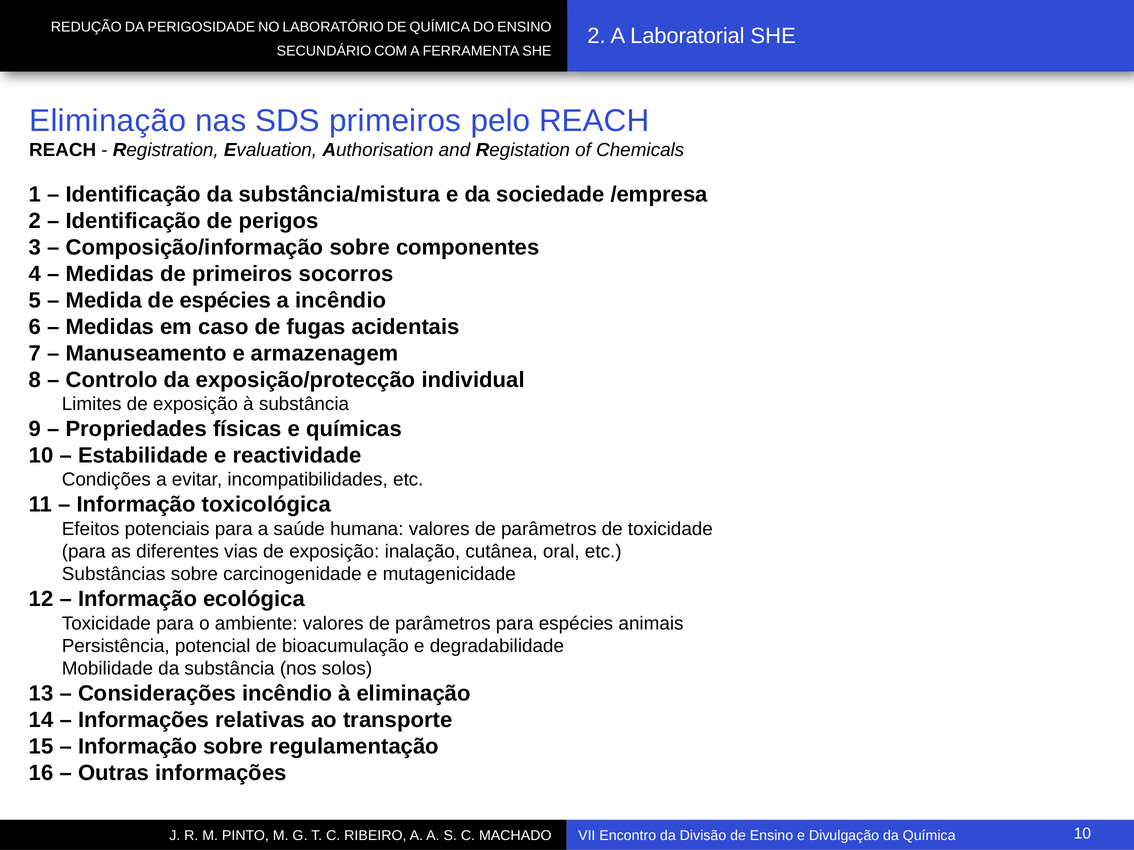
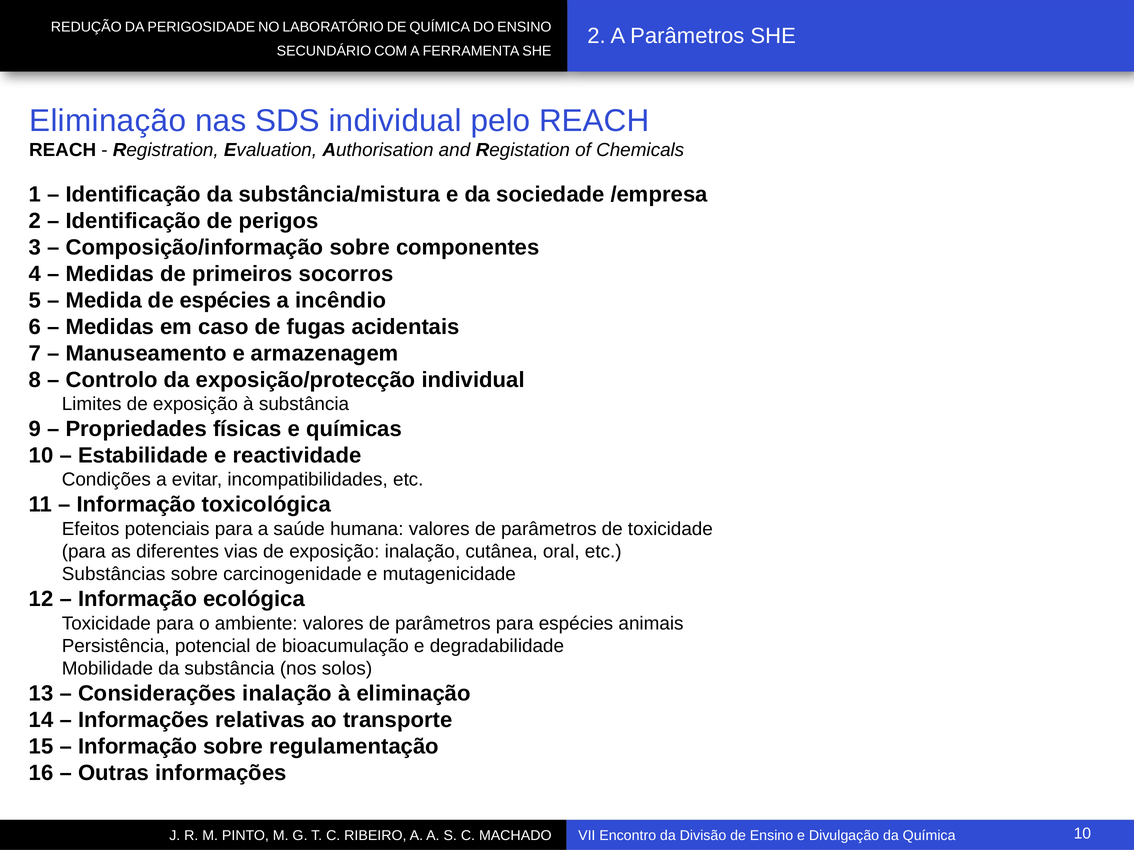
A Laboratorial: Laboratorial -> Parâmetros
SDS primeiros: primeiros -> individual
Considerações incêndio: incêndio -> inalação
